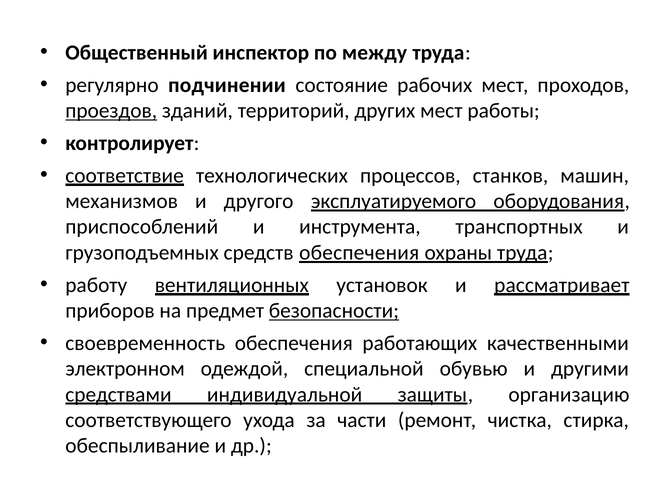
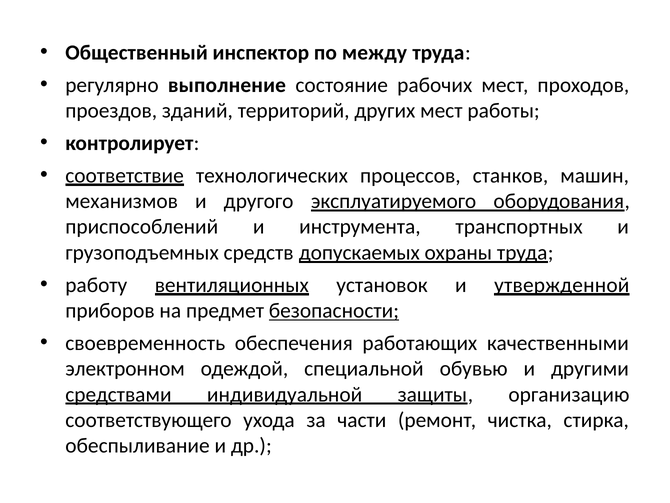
подчинении: подчинении -> выполнение
проездов underline: present -> none
средств обеспечения: обеспечения -> допускаемых
рассматривает: рассматривает -> утвержденной
